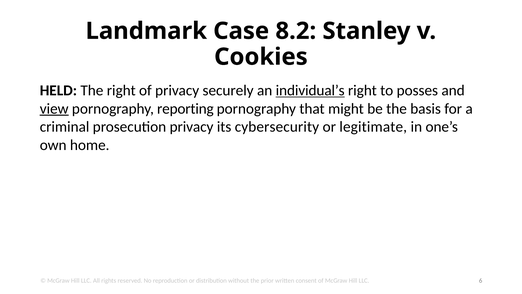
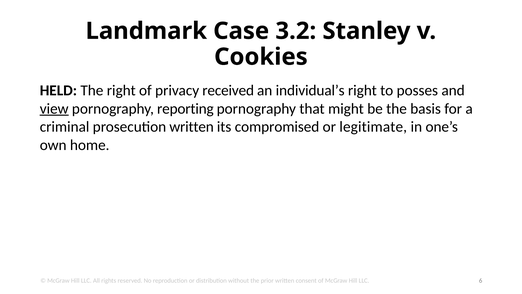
8.2: 8.2 -> 3.2
securely: securely -> received
individual’s underline: present -> none
prosecution privacy: privacy -> written
cybersecurity: cybersecurity -> compromised
